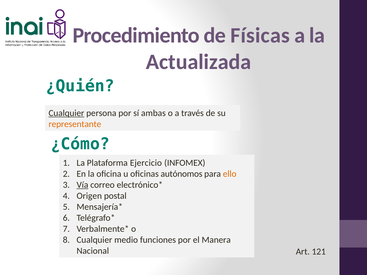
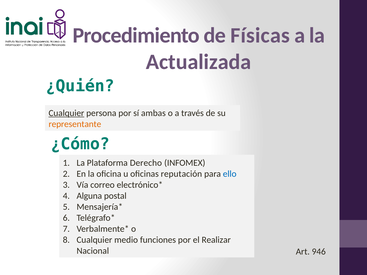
Ejercicio: Ejercicio -> Derecho
autónomos: autónomos -> reputación
ello colour: orange -> blue
Vía underline: present -> none
Origen: Origen -> Alguna
Manera: Manera -> Realizar
121: 121 -> 946
